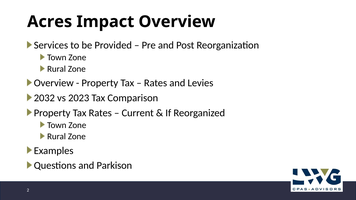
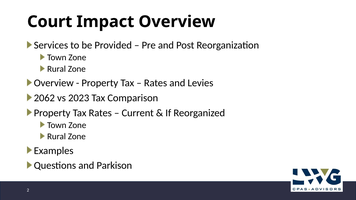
Acres: Acres -> Court
2032: 2032 -> 2062
